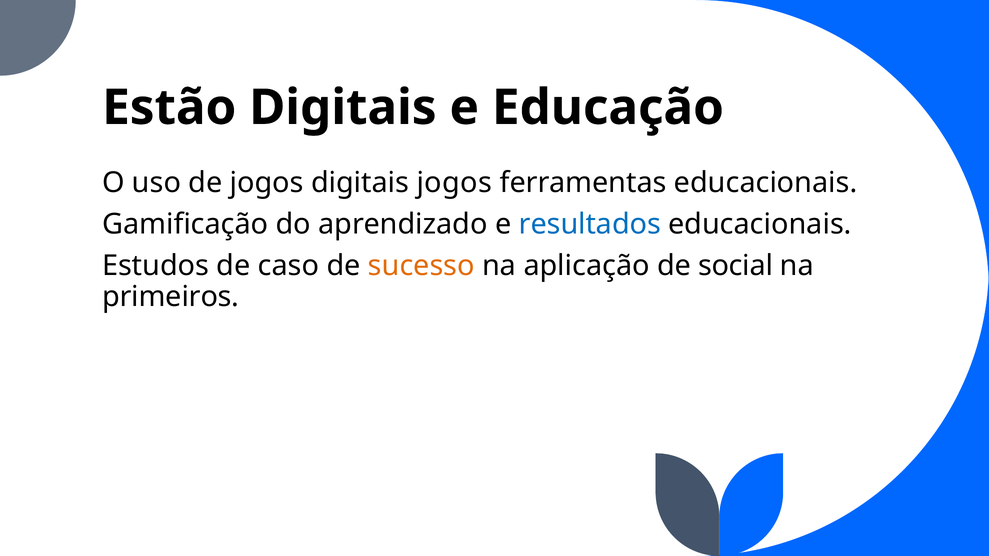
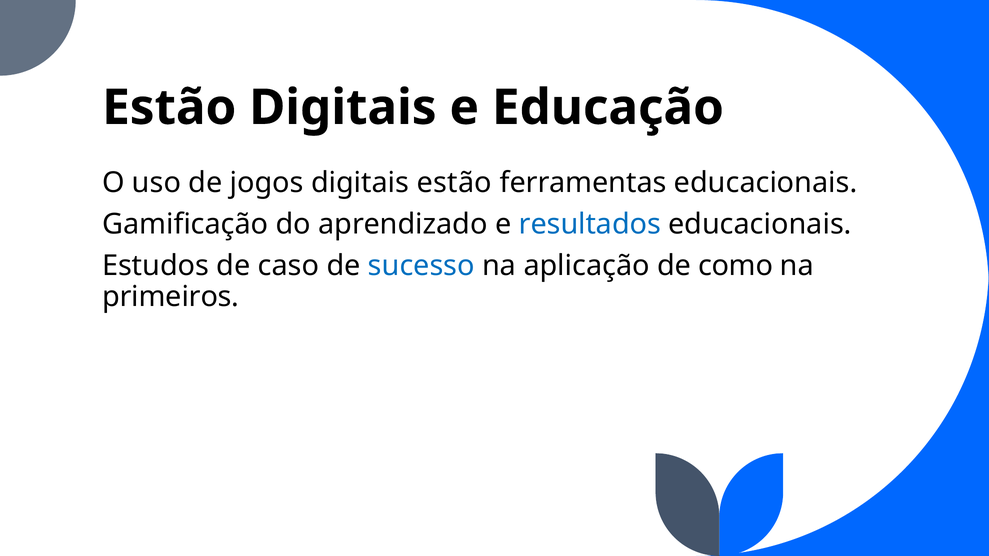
digitais jogos: jogos -> estão
sucesso colour: orange -> blue
social: social -> como
